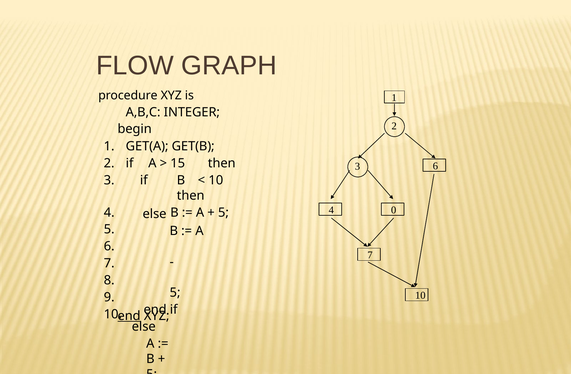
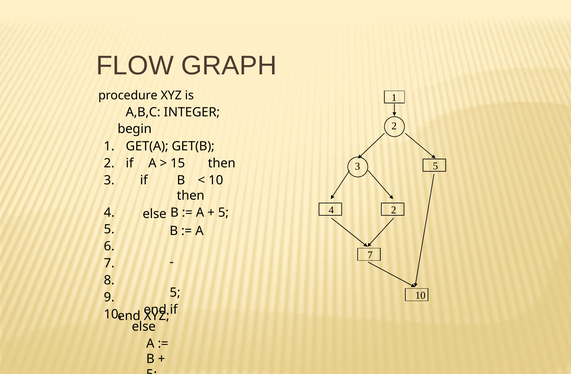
3 6: 6 -> 5
4 0: 0 -> 2
end at (129, 316) underline: present -> none
